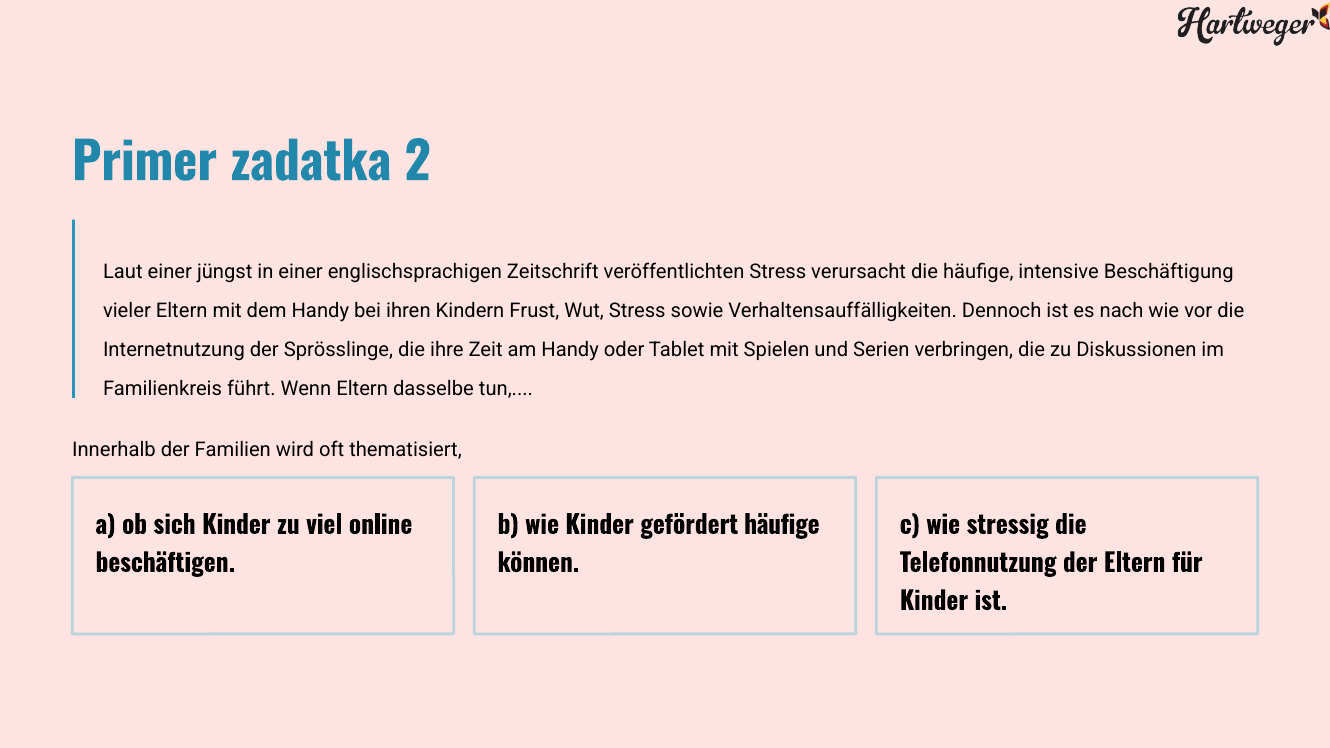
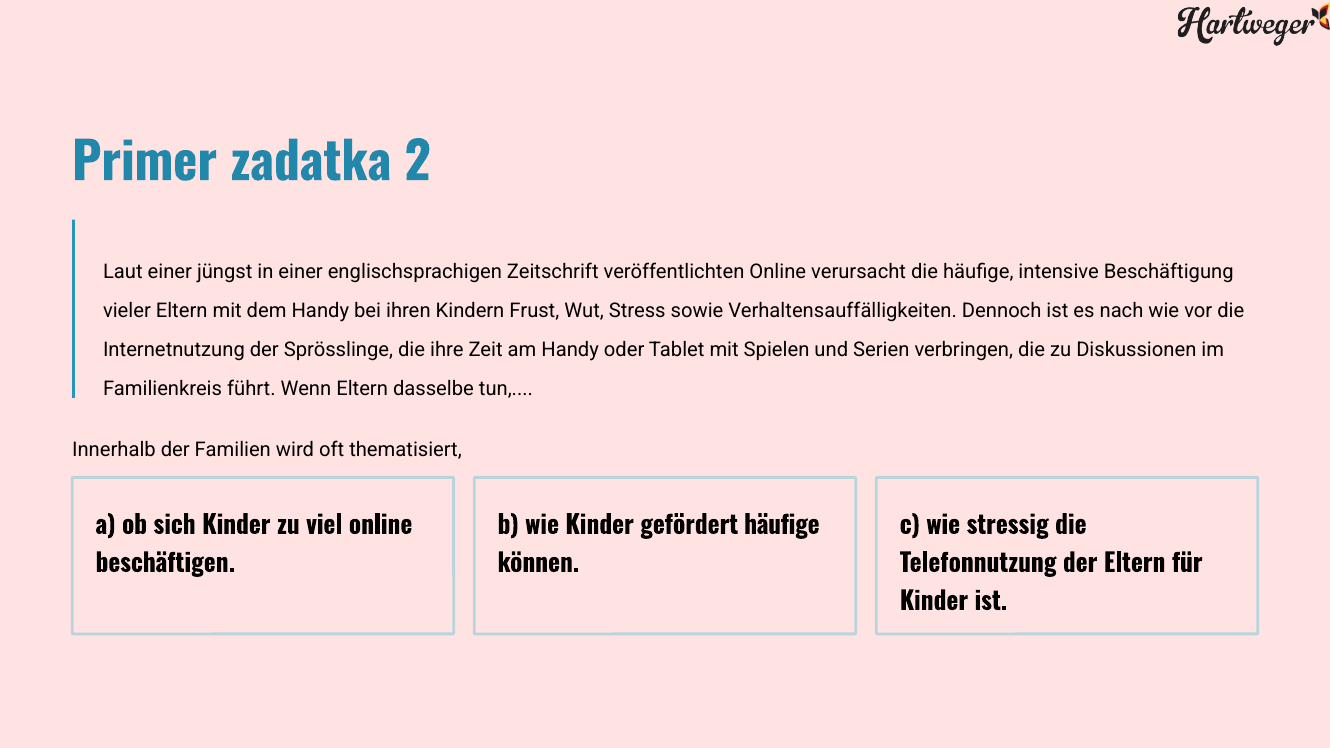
veröffentlichten Stress: Stress -> Online
